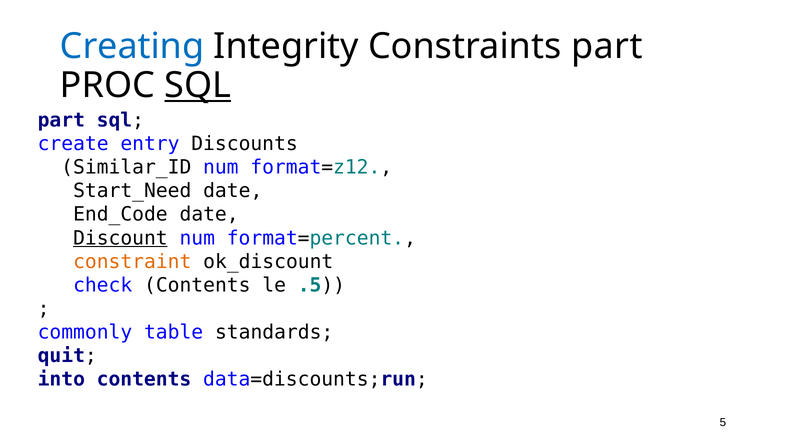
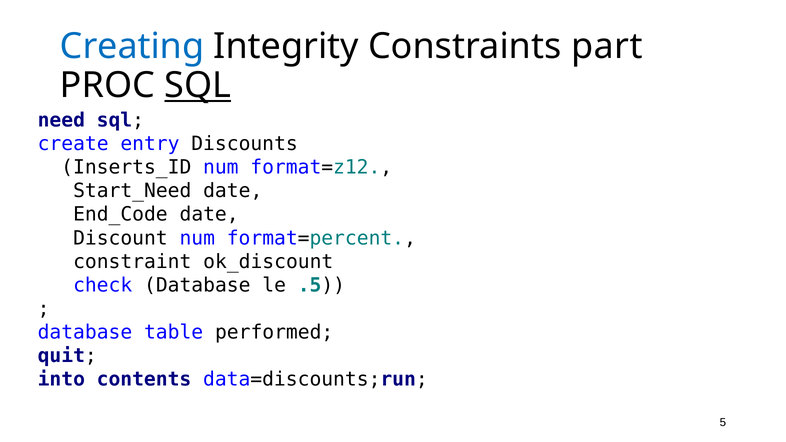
part at (61, 120): part -> need
Similar_ID: Similar_ID -> Inserts_ID
Discount underline: present -> none
constraint colour: orange -> black
check Contents: Contents -> Database
commonly at (85, 332): commonly -> database
standards: standards -> performed
